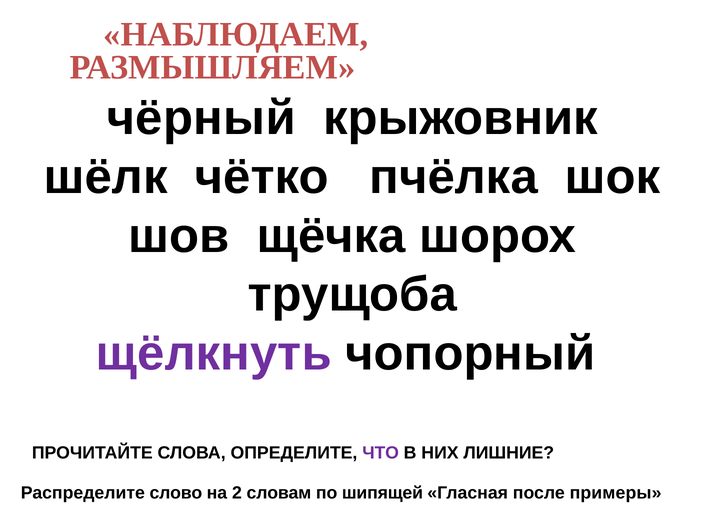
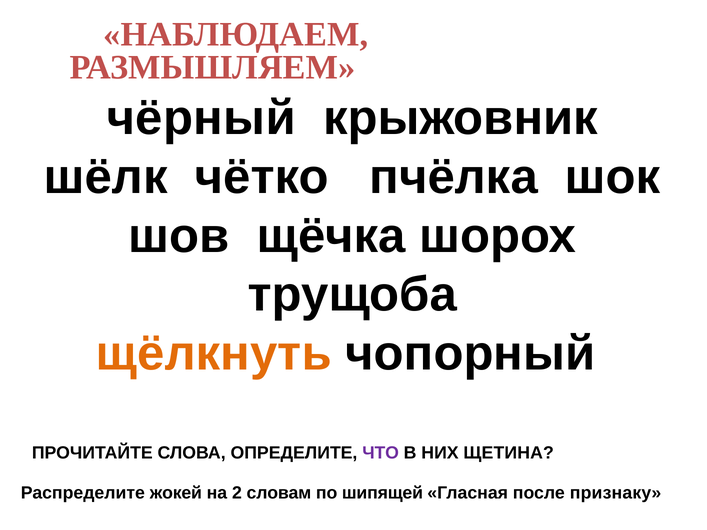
щёлкнуть colour: purple -> orange
ЛИШНИЕ: ЛИШНИЕ -> ЩЕТИНА
слово: слово -> жокей
примеры: примеры -> признаку
